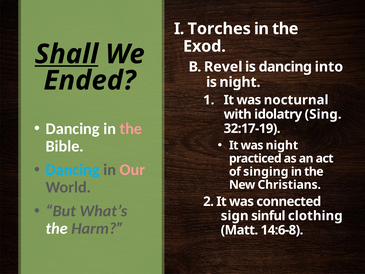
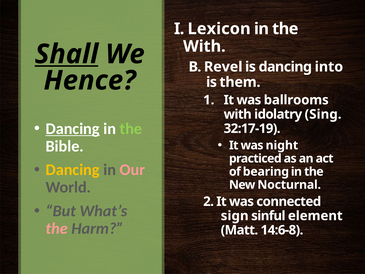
Torches: Torches -> Lexicon
Exod at (204, 46): Exod -> With
Ended: Ended -> Hence
is night: night -> them
nocturnal: nocturnal -> ballrooms
Dancing at (73, 129) underline: none -> present
the at (131, 129) colour: pink -> light green
Dancing at (73, 170) colour: light blue -> yellow
singing: singing -> bearing
Christians: Christians -> Nocturnal
clothing: clothing -> element
the at (57, 228) colour: white -> pink
